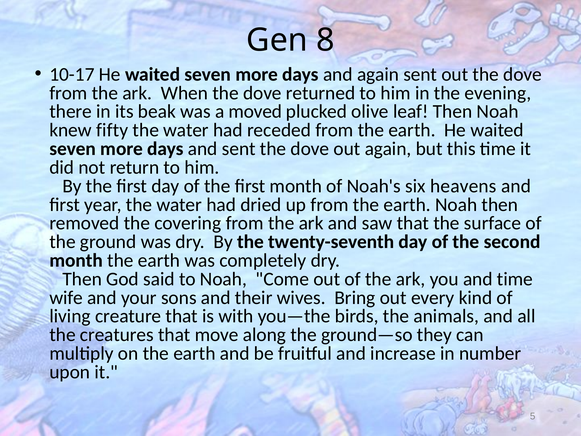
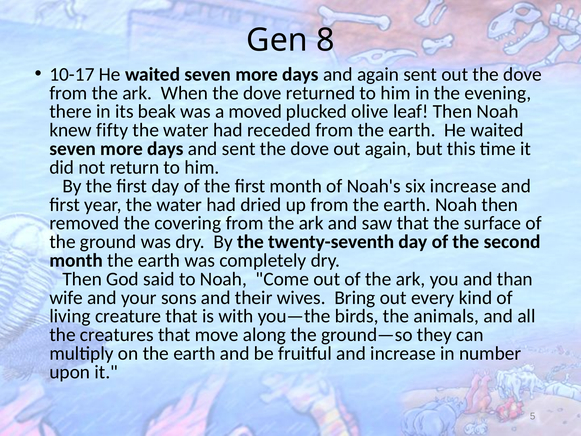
six heavens: heavens -> increase
and time: time -> than
